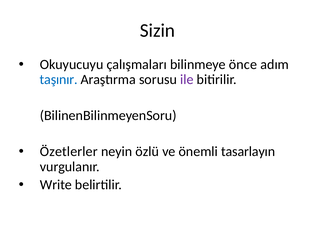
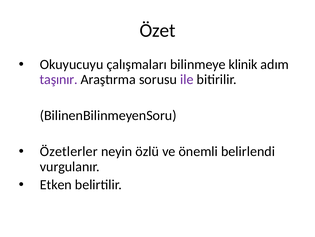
Sizin: Sizin -> Özet
önce: önce -> klinik
taşınır colour: blue -> purple
tasarlayın: tasarlayın -> belirlendi
Write: Write -> Etken
